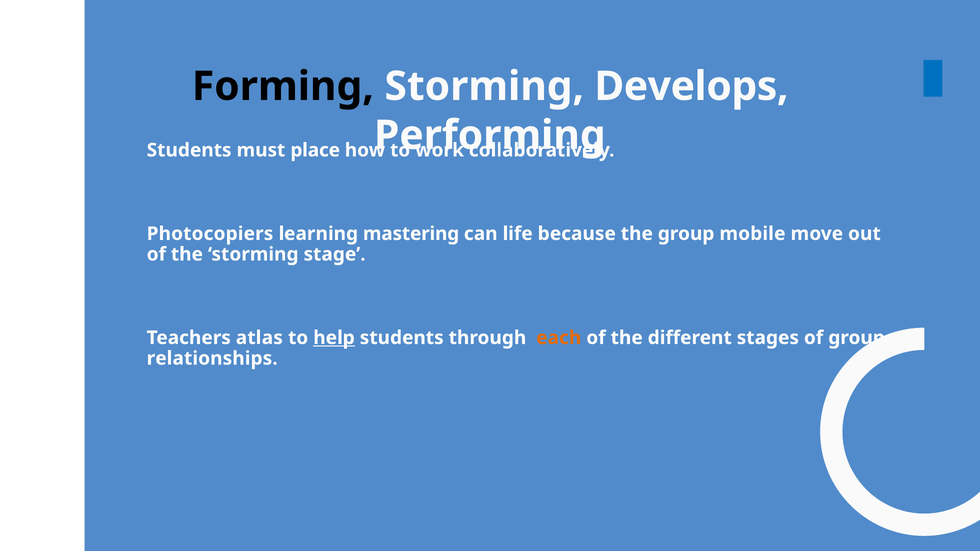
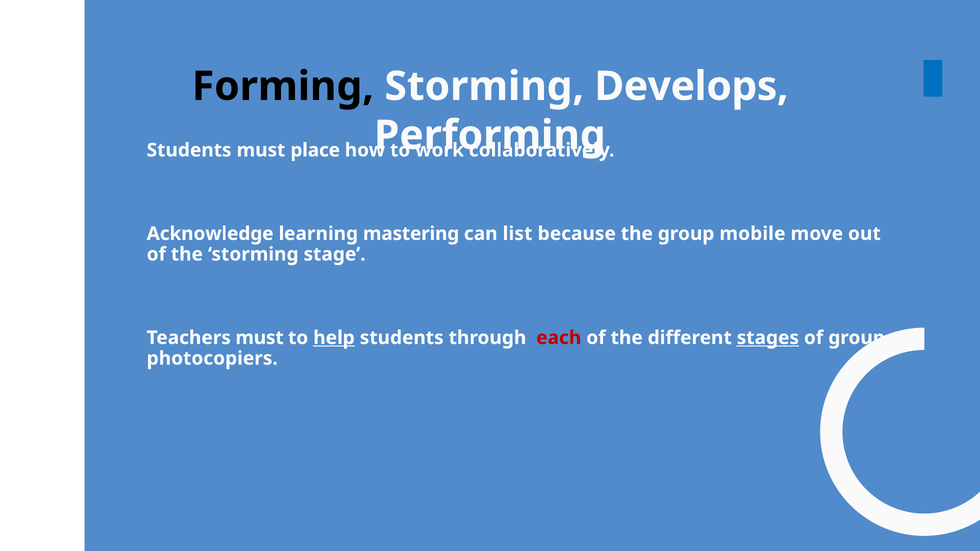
Photocopiers: Photocopiers -> Acknowledge
life: life -> list
Teachers atlas: atlas -> must
each colour: orange -> red
stages underline: none -> present
relationships: relationships -> photocopiers
